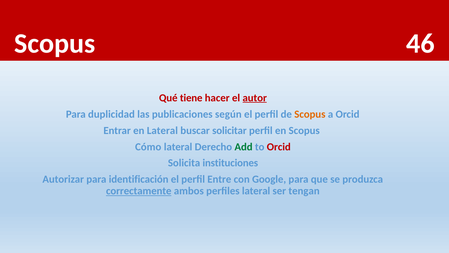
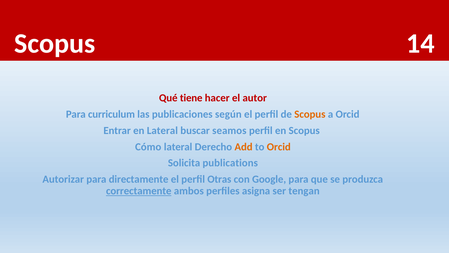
46: 46 -> 14
autor underline: present -> none
duplicidad: duplicidad -> curriculum
solicitar: solicitar -> seamos
Add colour: green -> orange
Orcid at (279, 147) colour: red -> orange
instituciones: instituciones -> publications
identificación: identificación -> directamente
Entre: Entre -> Otras
perfiles lateral: lateral -> asigna
